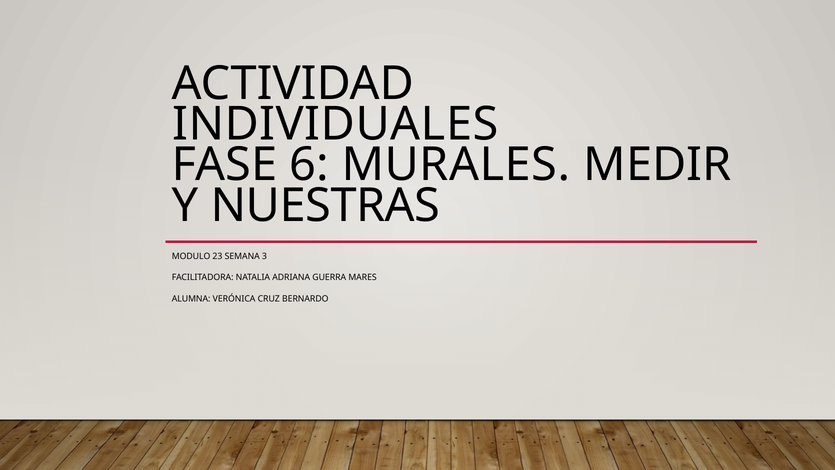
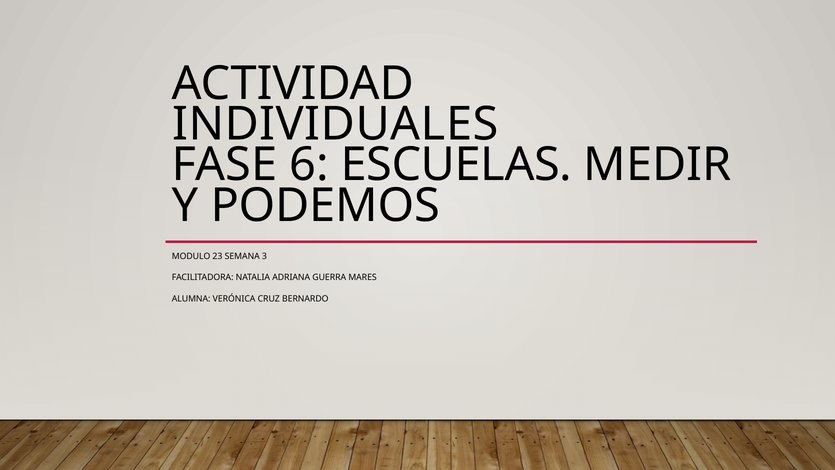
MURALES: MURALES -> ESCUELAS
NUESTRAS: NUESTRAS -> PODEMOS
